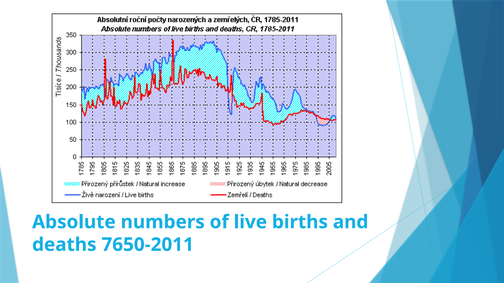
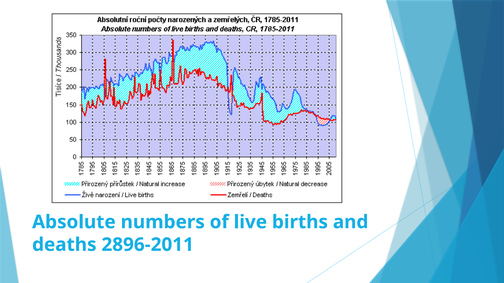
7650-2011: 7650-2011 -> 2896-2011
